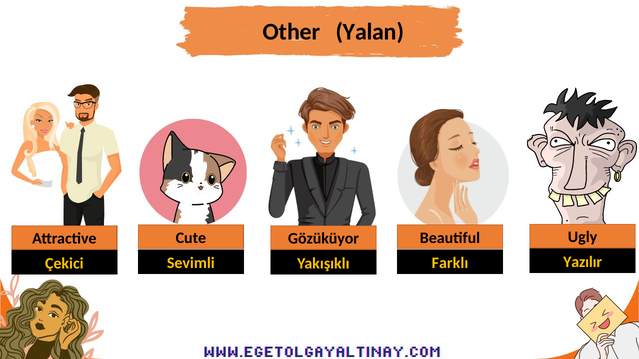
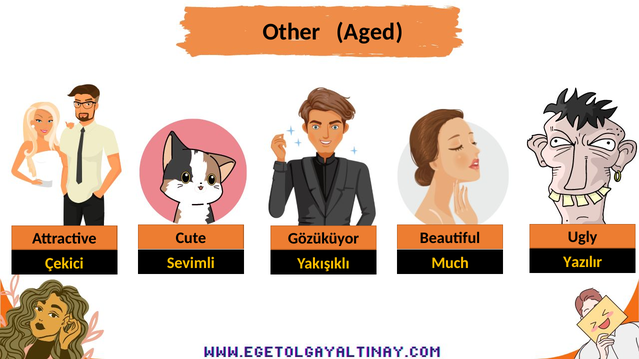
Yalan: Yalan -> Aged
Farklı: Farklı -> Much
